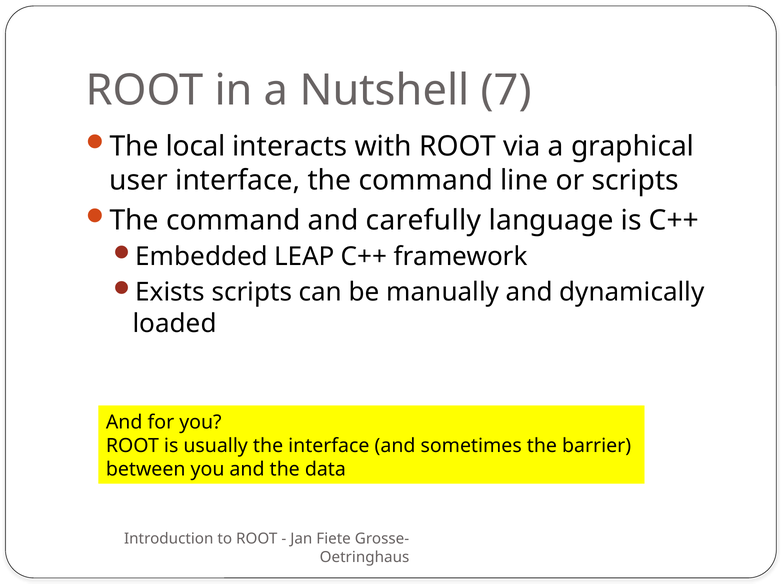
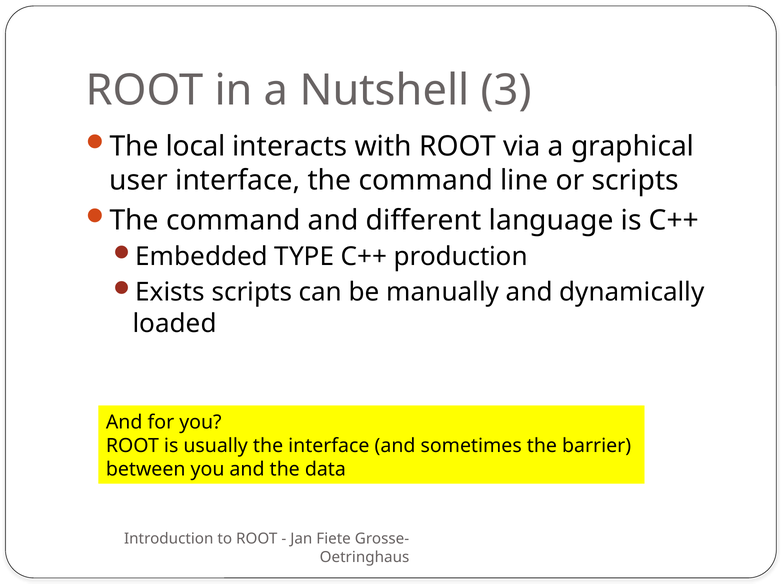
7: 7 -> 3
carefully: carefully -> different
LEAP: LEAP -> TYPE
framework: framework -> production
